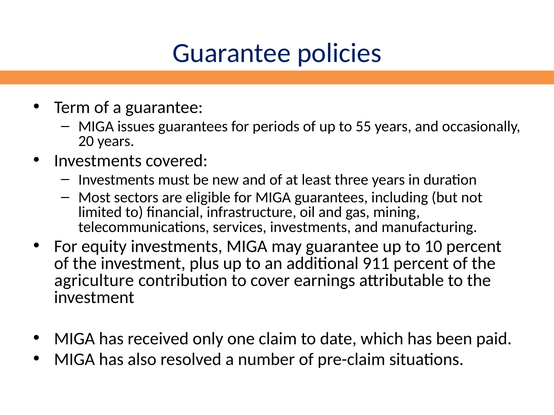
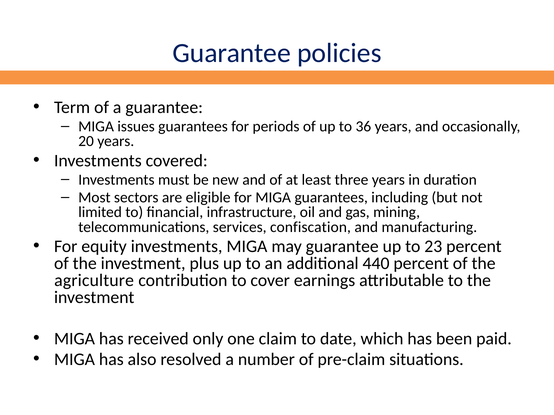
55: 55 -> 36
services investments: investments -> confiscation
10: 10 -> 23
911: 911 -> 440
